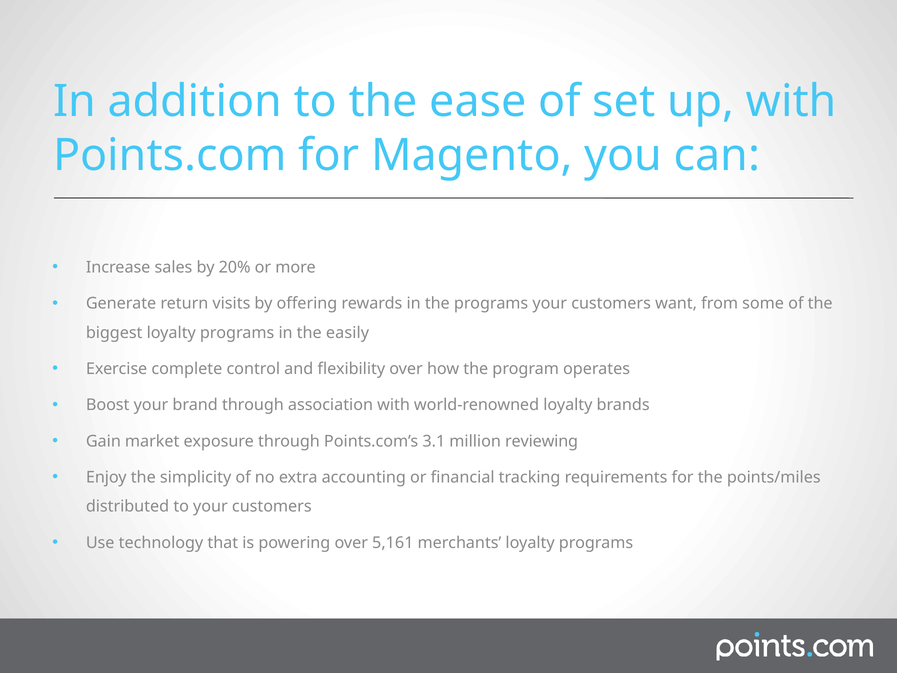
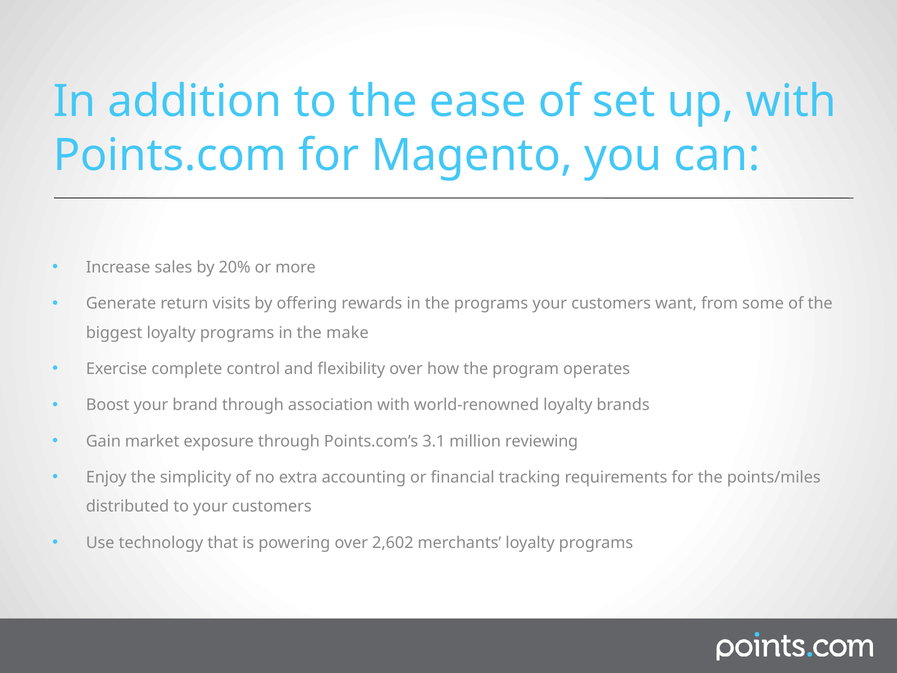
easily: easily -> make
5,161: 5,161 -> 2,602
